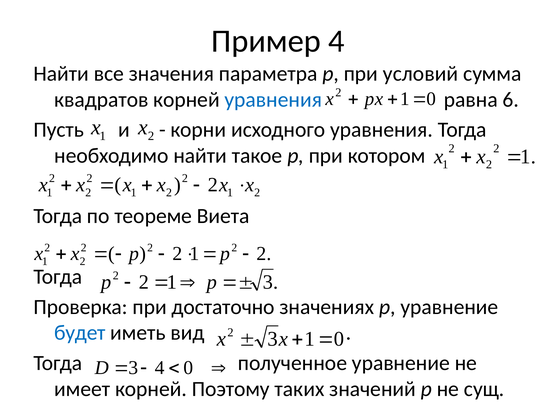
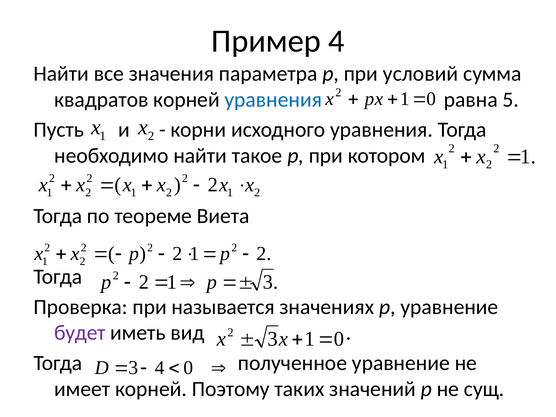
6: 6 -> 5
достаточно: достаточно -> называется
будет colour: blue -> purple
